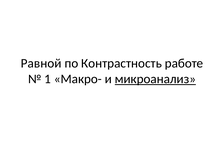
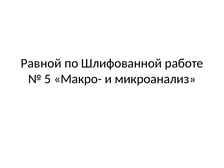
Контрастность: Контрастность -> Шлифованной
1: 1 -> 5
микроанализ underline: present -> none
